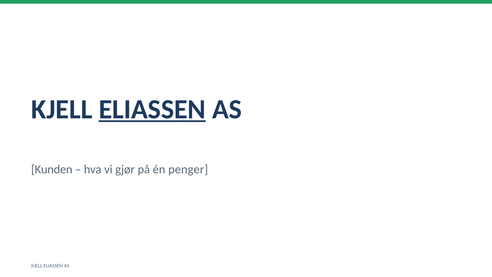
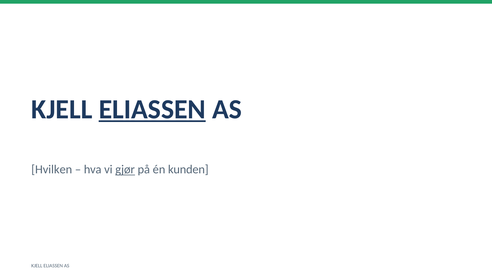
Kunden: Kunden -> Hvilken
gjør underline: none -> present
penger: penger -> kunden
